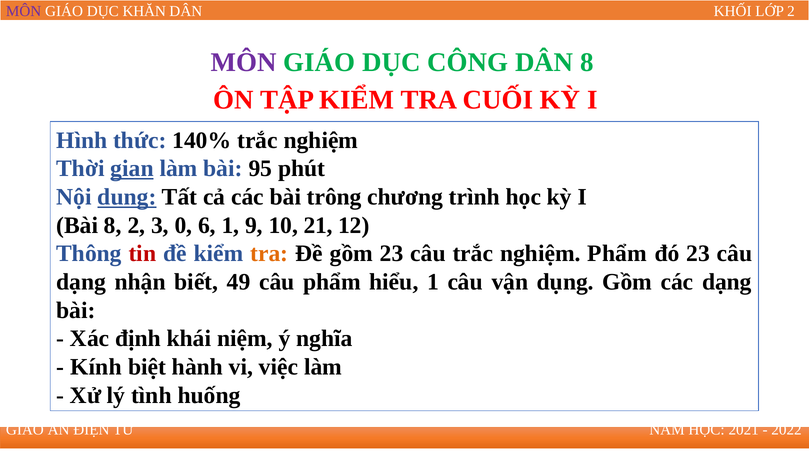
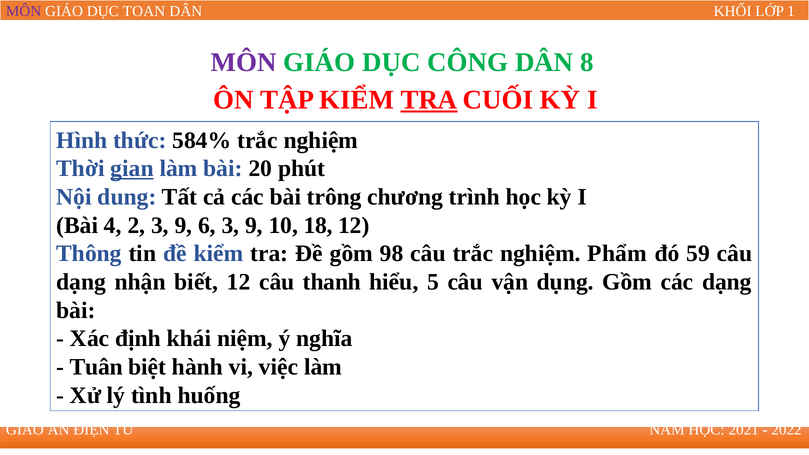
KHĂN: KHĂN -> TOAN
2 at (791, 11): 2 -> 1
TRA at (429, 100) underline: none -> present
140%: 140% -> 584%
95: 95 -> 20
dung underline: present -> none
Bài 8: 8 -> 4
2 3 0: 0 -> 9
6 1: 1 -> 3
21: 21 -> 18
tin colour: red -> black
tra at (269, 254) colour: orange -> black
gồm 23: 23 -> 98
đó 23: 23 -> 59
biết 49: 49 -> 12
câu phẩm: phẩm -> thanh
hiểu 1: 1 -> 5
Kính: Kính -> Tuân
